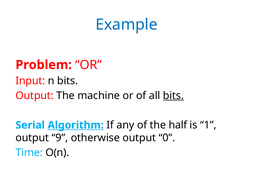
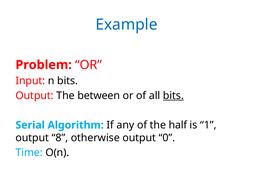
machine: machine -> between
Algorithm underline: present -> none
9: 9 -> 8
